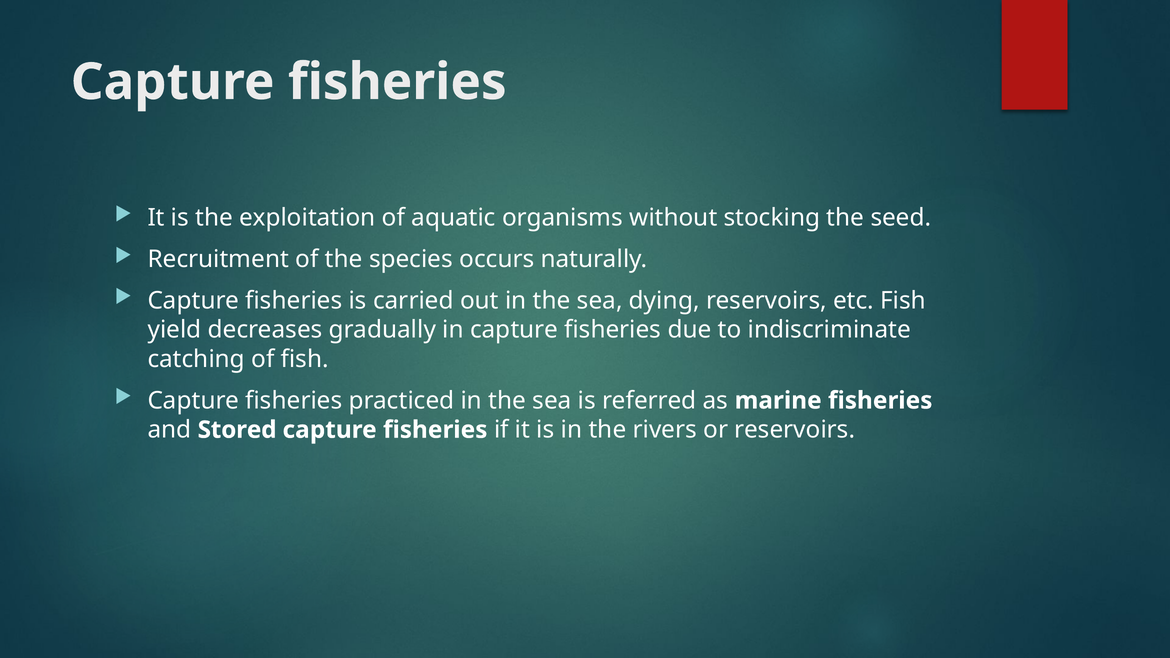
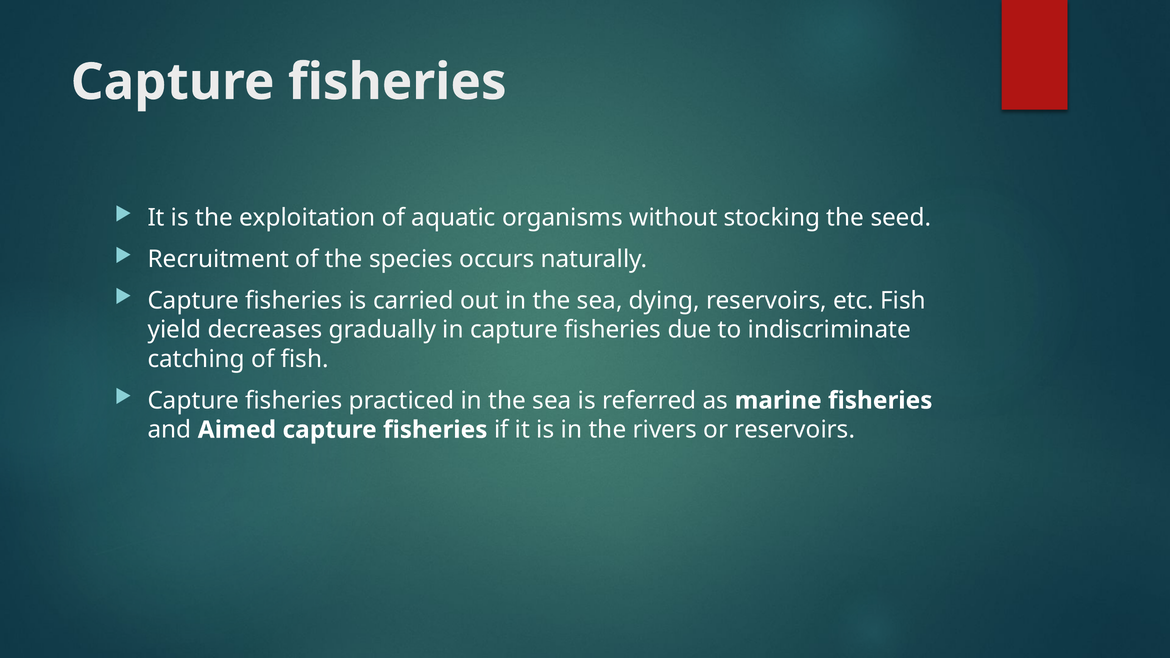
Stored: Stored -> Aimed
